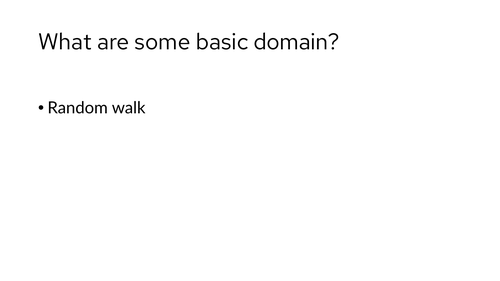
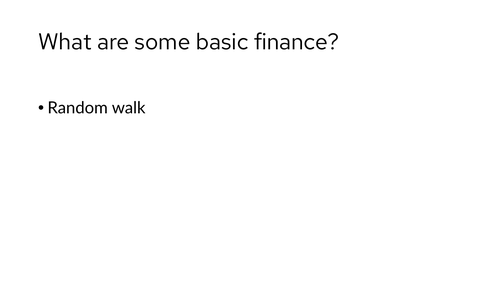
domain: domain -> finance
